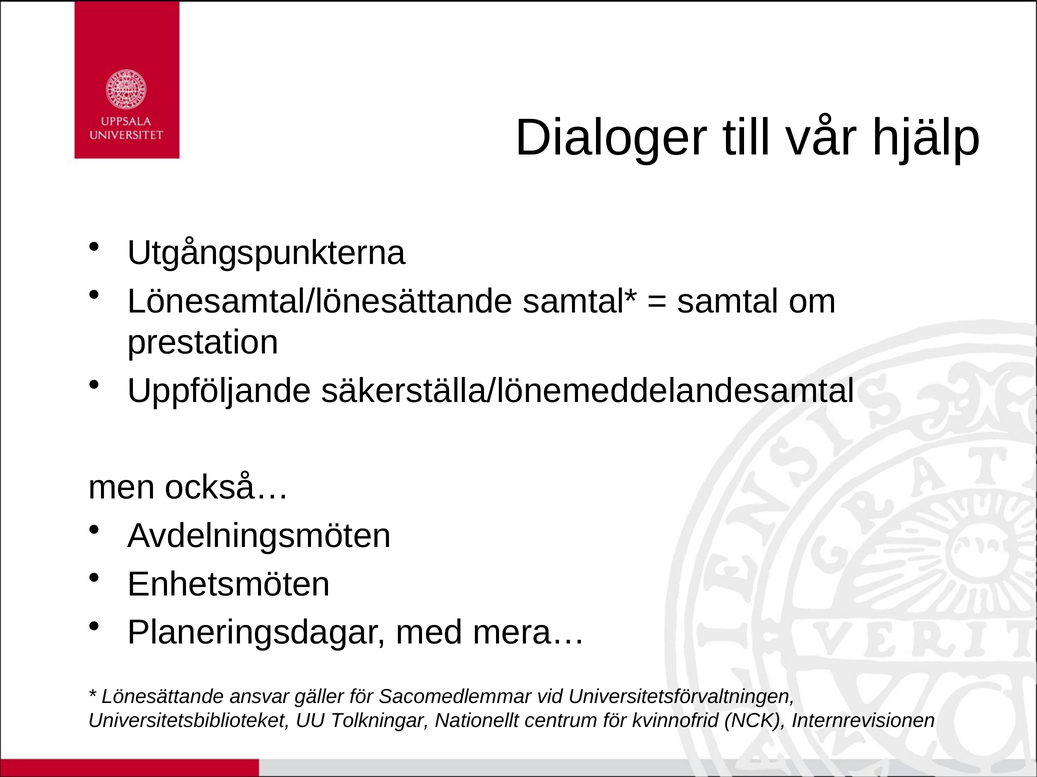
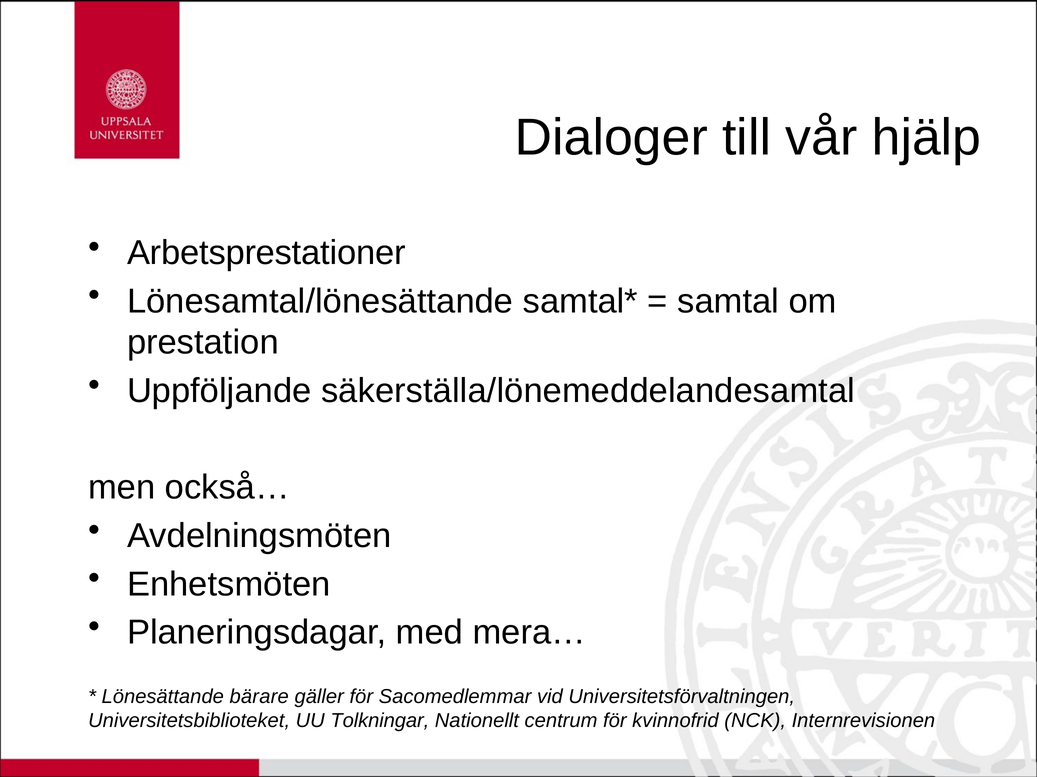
Utgångspunkterna: Utgångspunkterna -> Arbetsprestationer
ansvar: ansvar -> bärare
